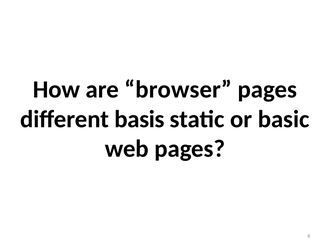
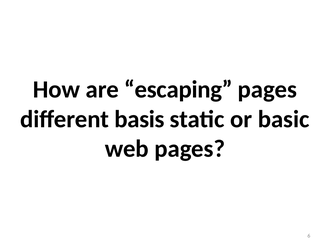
browser: browser -> escaping
